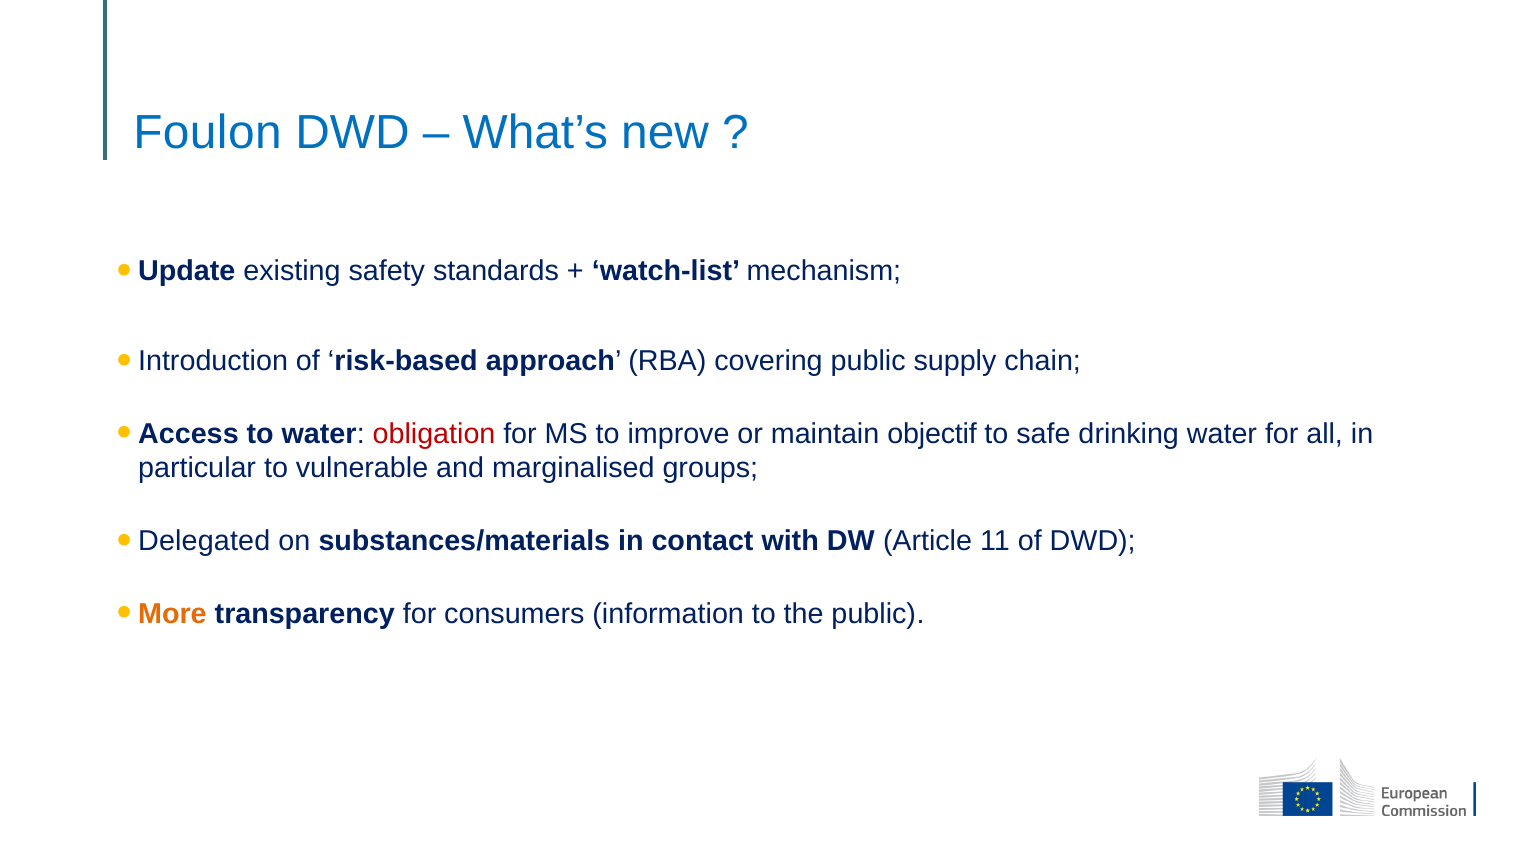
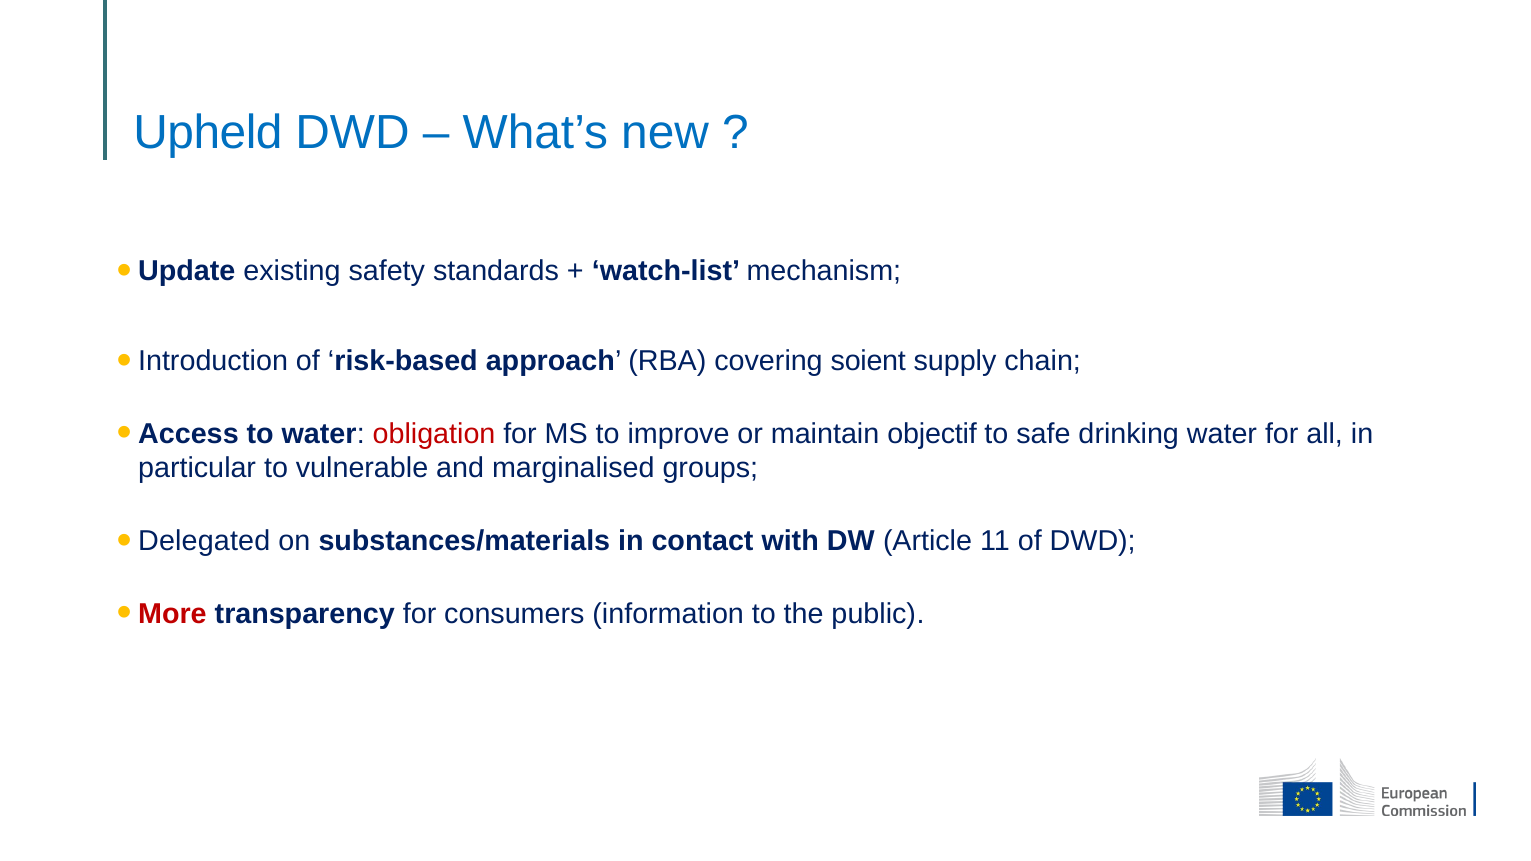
Foulon: Foulon -> Upheld
covering public: public -> soient
More colour: orange -> red
